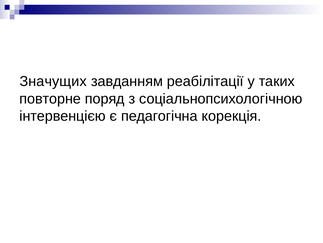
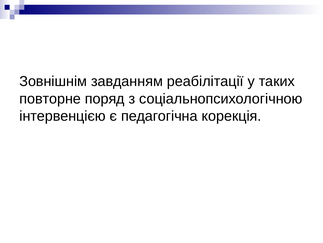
Значущих: Значущих -> Зовнішнім
